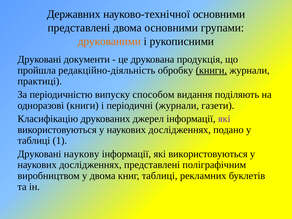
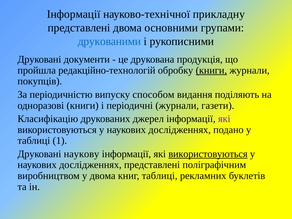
Державних at (74, 14): Державних -> Інформації
науково-технічної основними: основними -> прикладну
друкованими colour: orange -> blue
редакційно-діяльність: редакційно-діяльність -> редакційно-технологій
практиці: практиці -> покупців
використовуються at (208, 154) underline: none -> present
